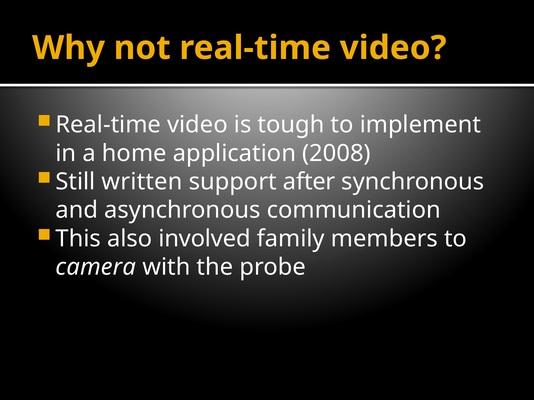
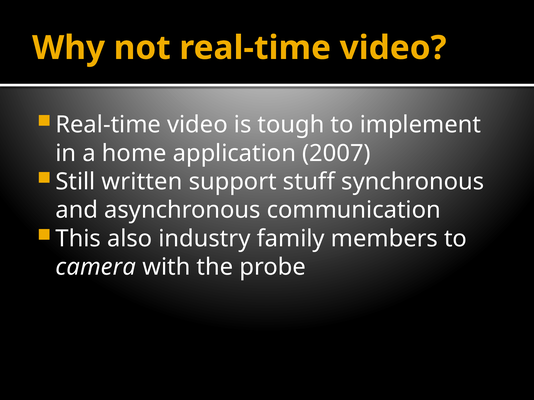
2008: 2008 -> 2007
after: after -> stuff
involved: involved -> industry
